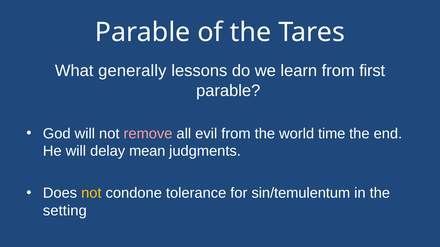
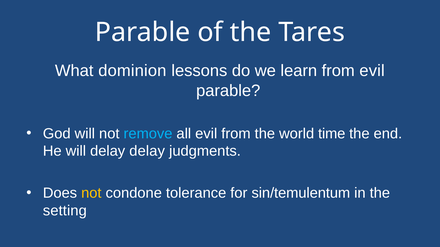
generally: generally -> dominion
from first: first -> evil
remove colour: pink -> light blue
delay mean: mean -> delay
